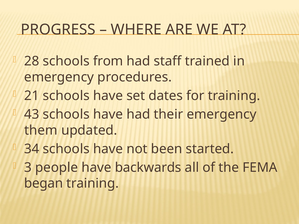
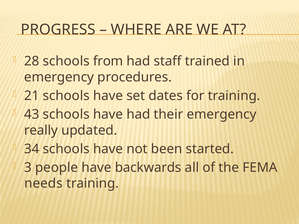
them: them -> really
began: began -> needs
